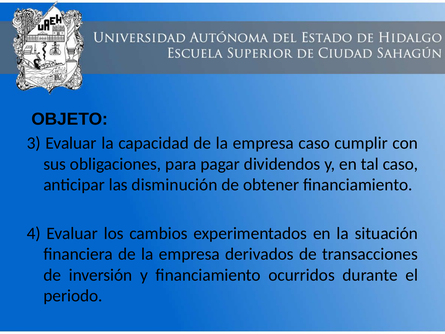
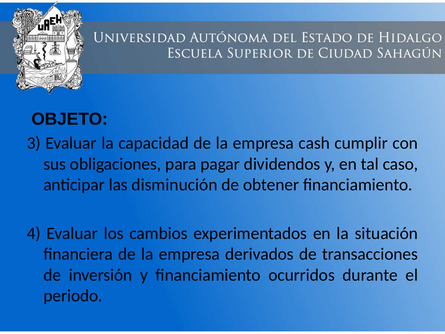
empresa caso: caso -> cash
